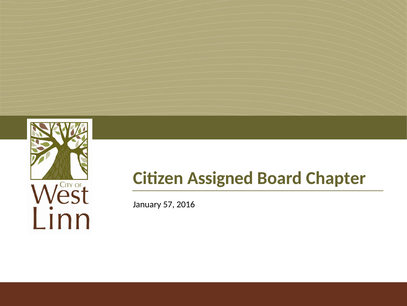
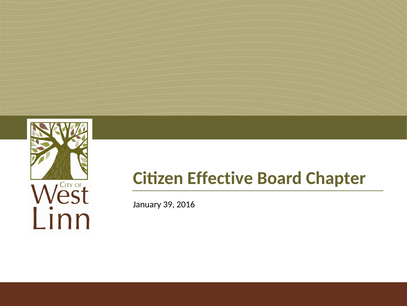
Assigned: Assigned -> Effective
57: 57 -> 39
